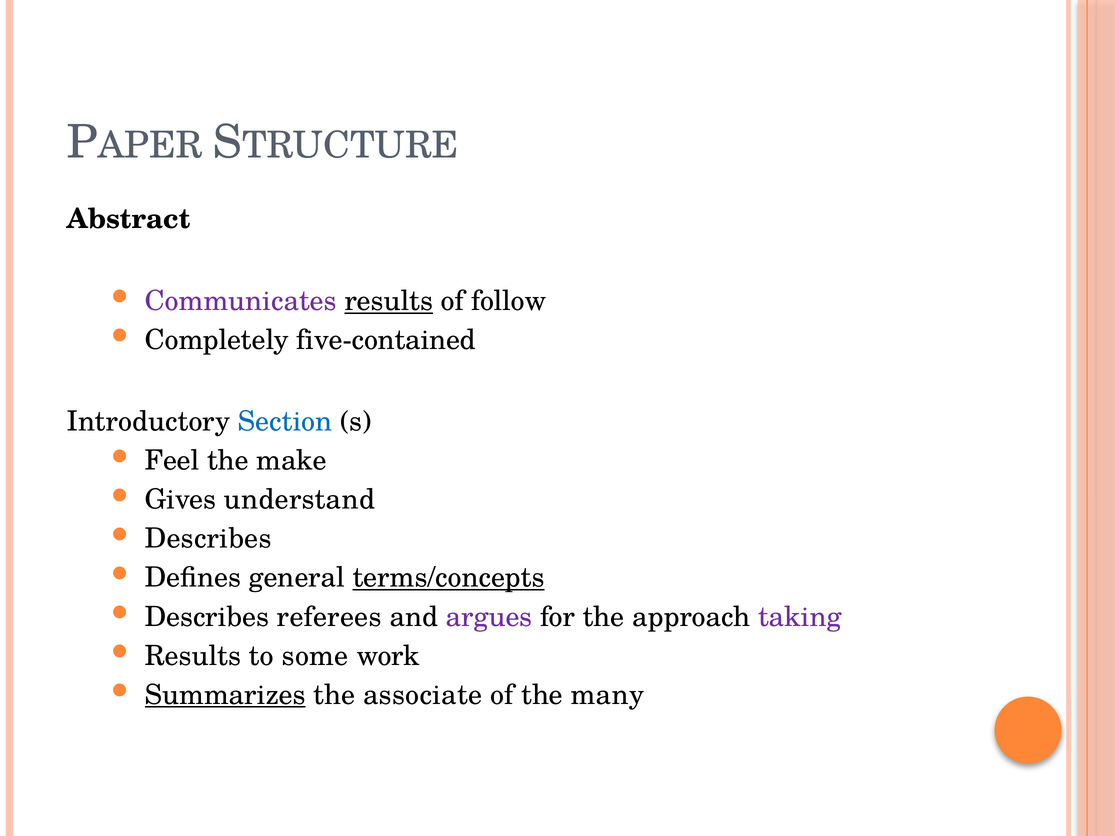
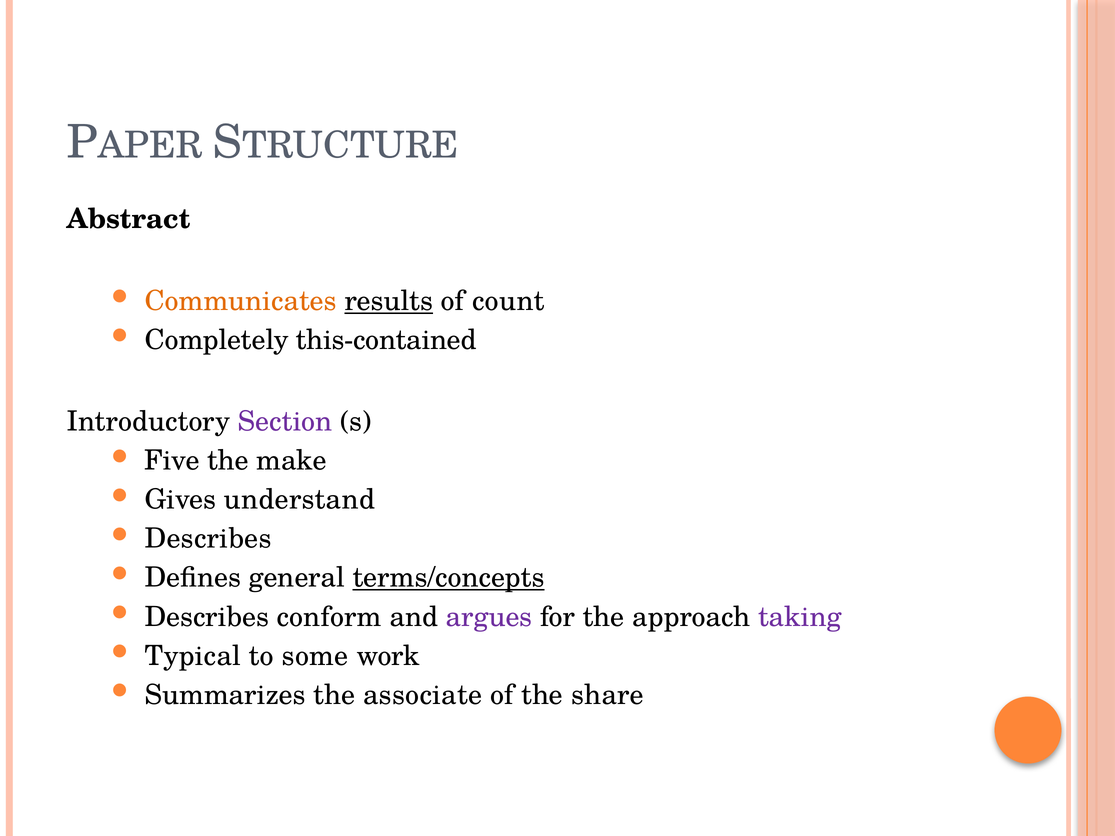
Communicates colour: purple -> orange
follow: follow -> count
five-contained: five-contained -> this-contained
Section colour: blue -> purple
Feel: Feel -> Five
referees: referees -> conform
Results at (193, 656): Results -> Typical
Summarizes underline: present -> none
many: many -> share
